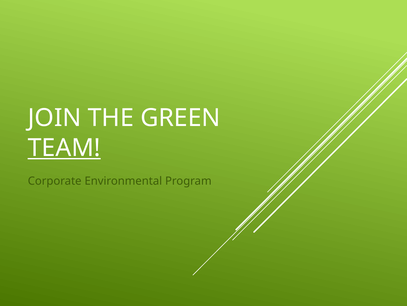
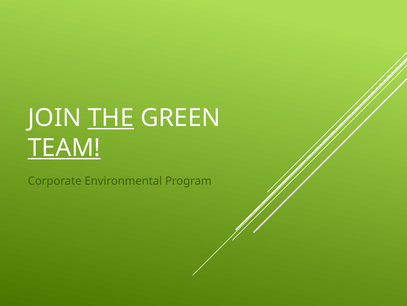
THE underline: none -> present
